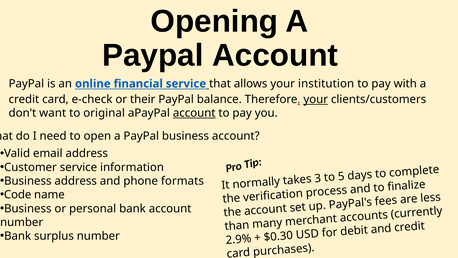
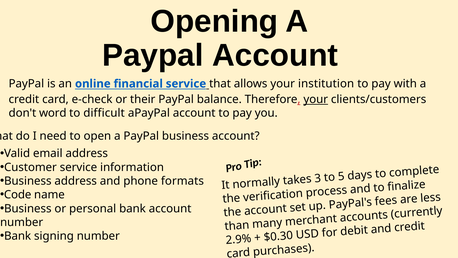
want: want -> word
original: original -> difficult
account at (194, 113) underline: present -> none
surplus: surplus -> signing
